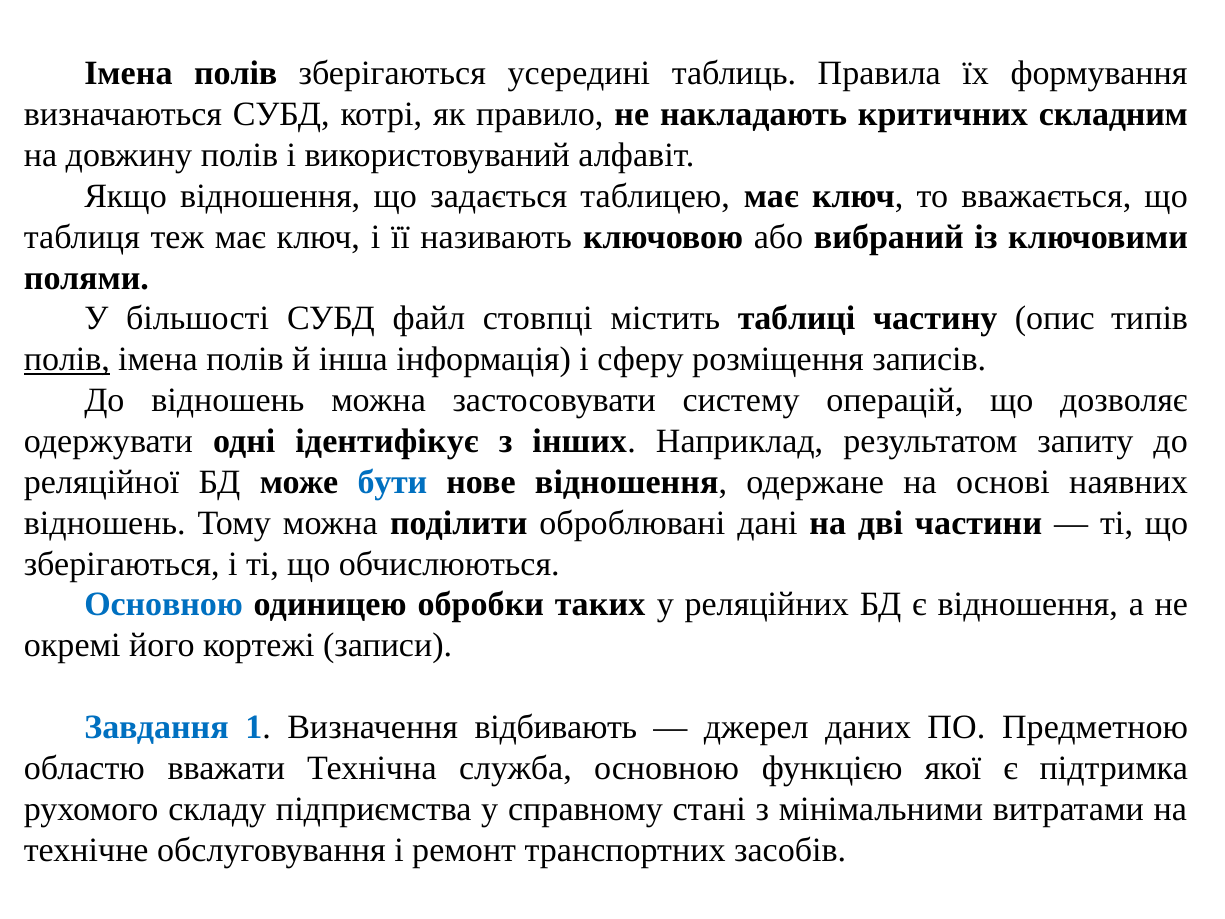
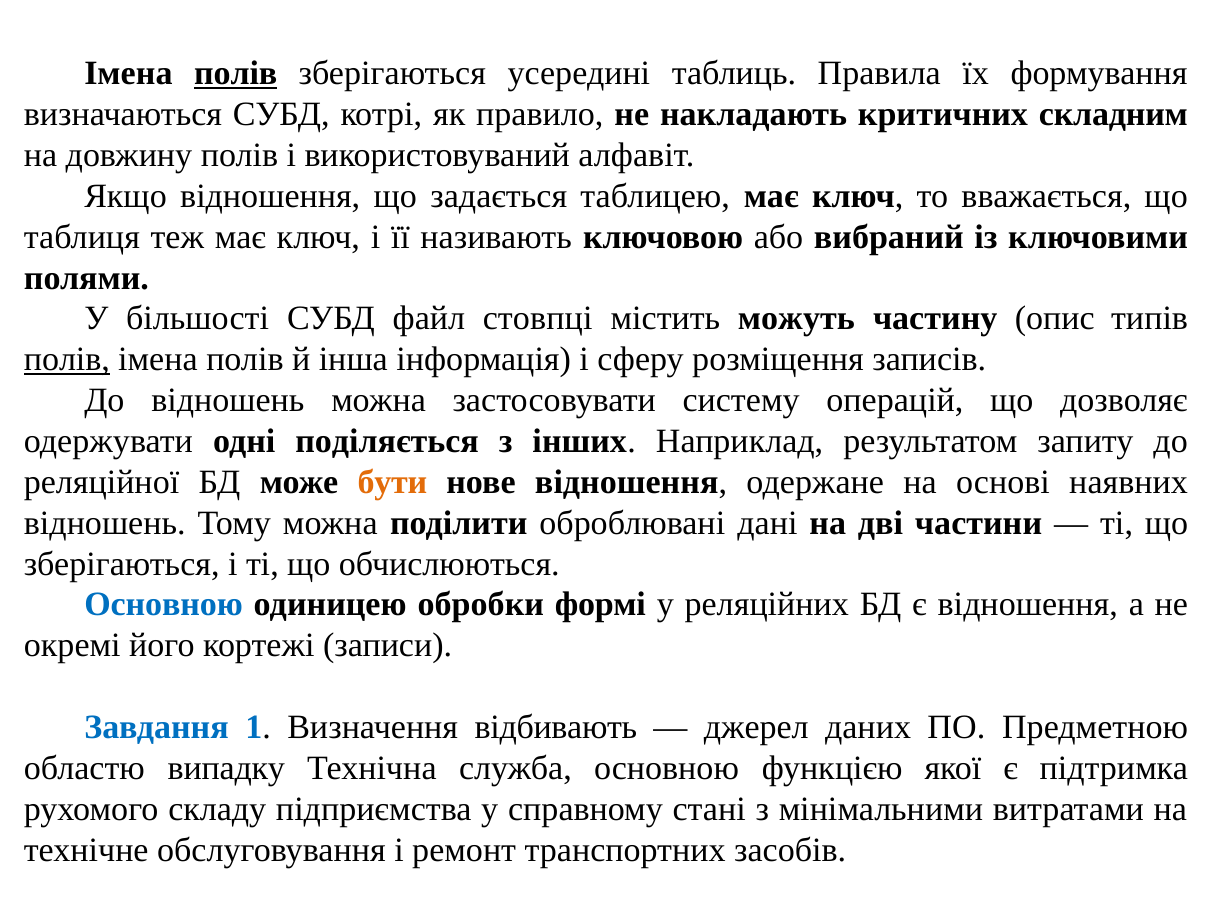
полів at (236, 73) underline: none -> present
таблиці: таблиці -> можуть
ідентифікує: ідентифікує -> поділяється
бути colour: blue -> orange
таких: таких -> формі
вважати: вважати -> випадку
